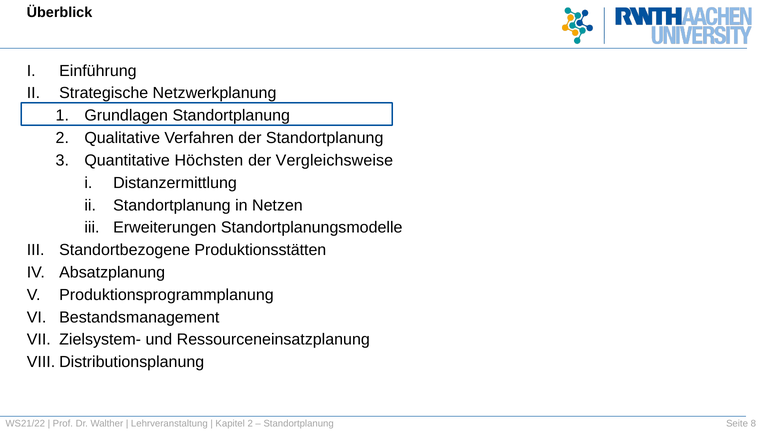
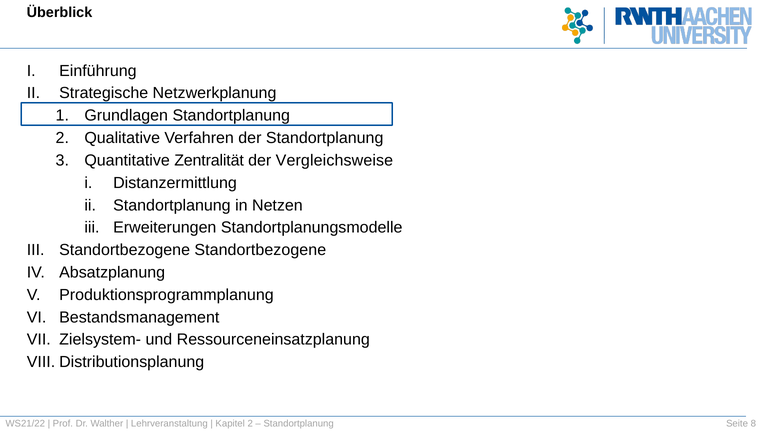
Höchsten: Höchsten -> Zentralität
Standortbezogene Produktionsstätten: Produktionsstätten -> Standortbezogene
